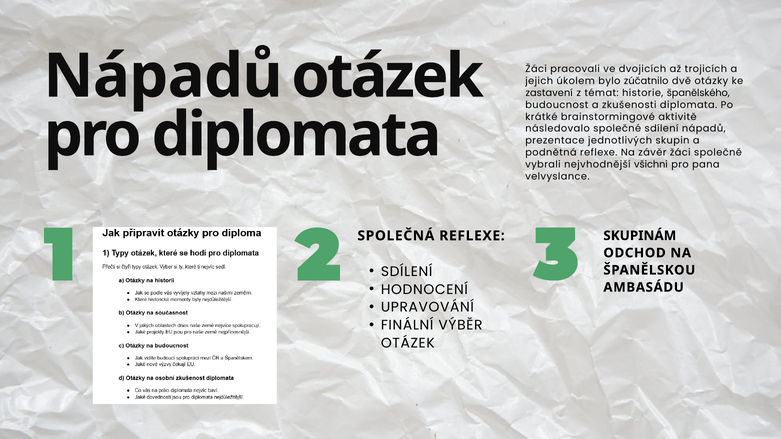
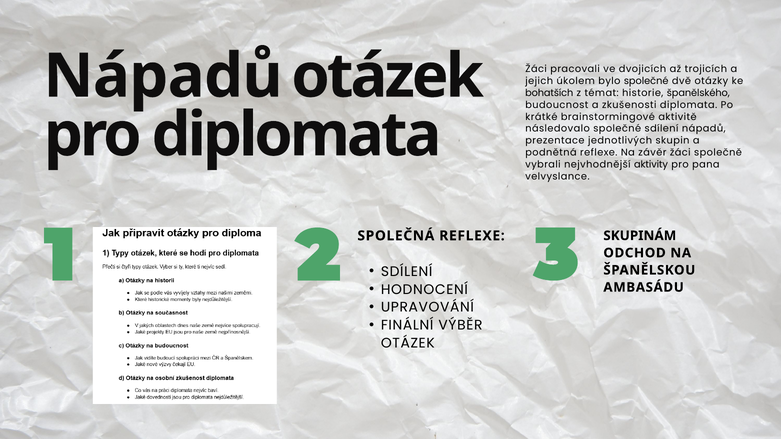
bylo zúčatnilo: zúčatnilo -> společné
zastavení: zastavení -> bohatších
všichni: všichni -> aktivity
